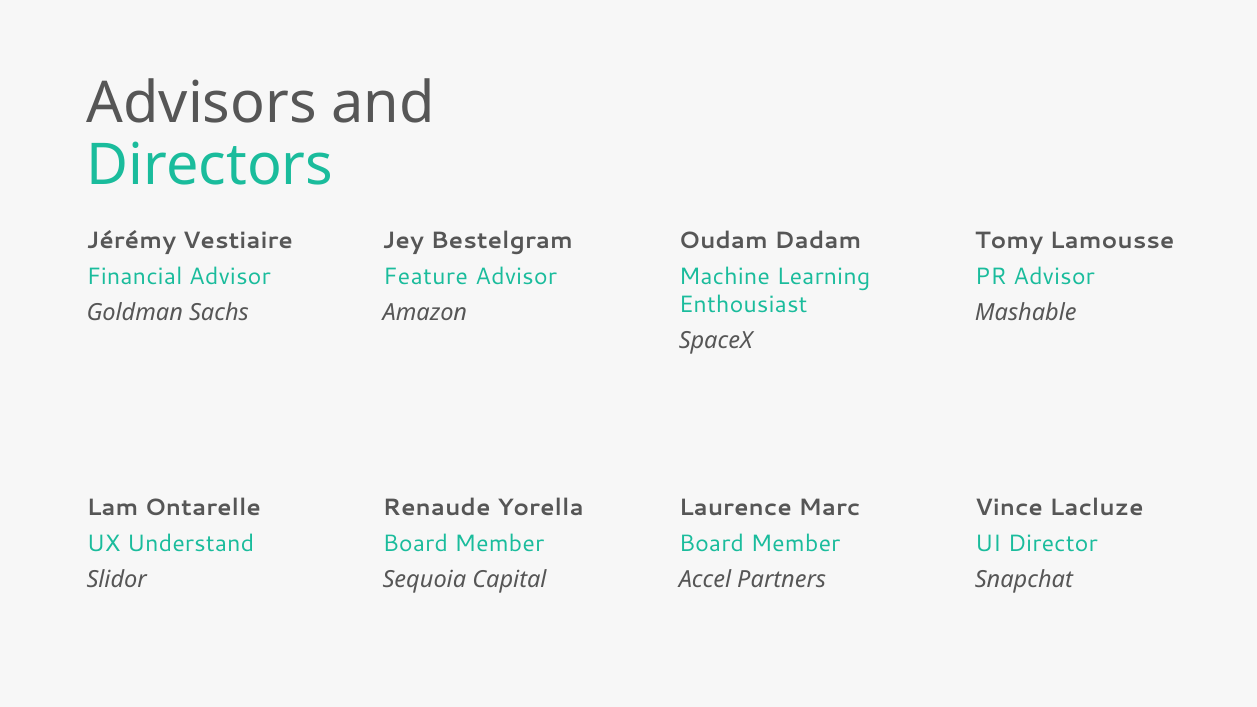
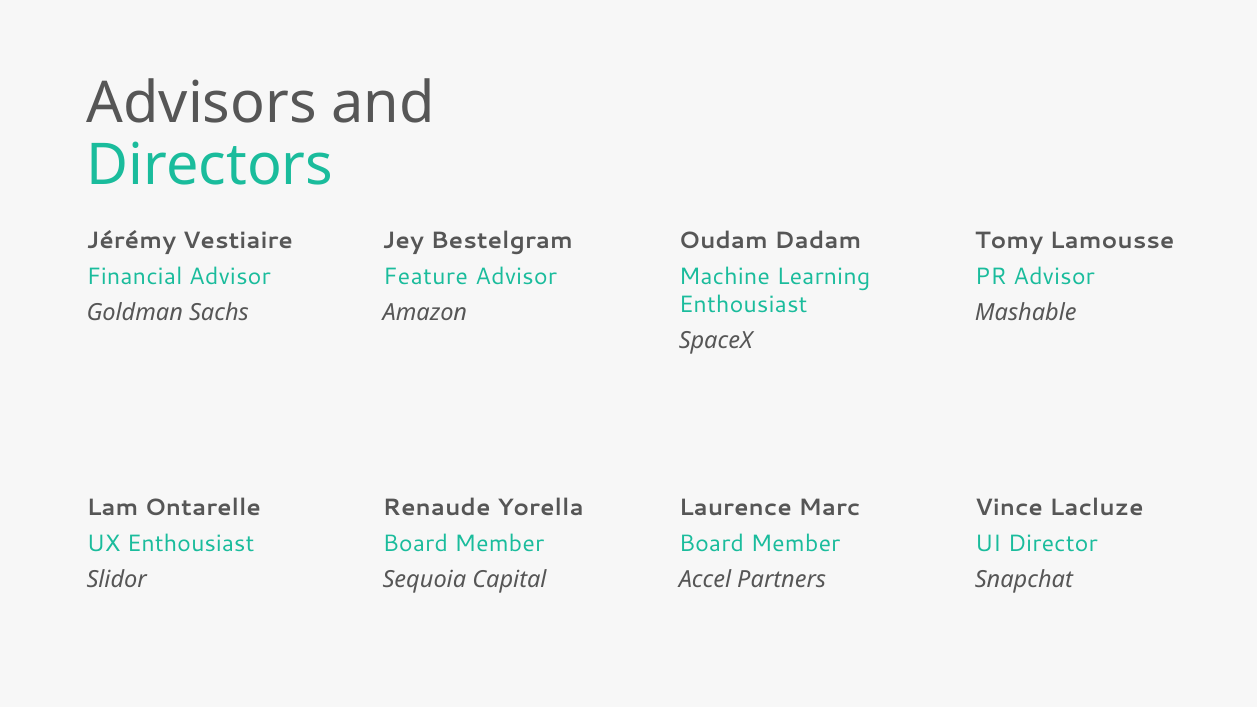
UX Understand: Understand -> Enthousiast
